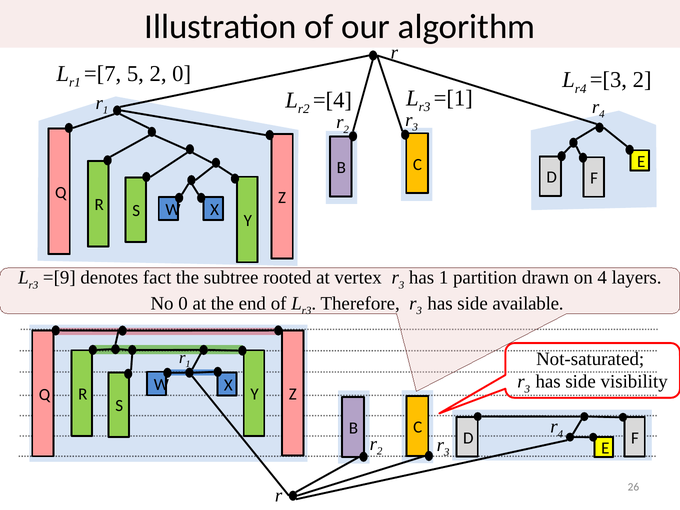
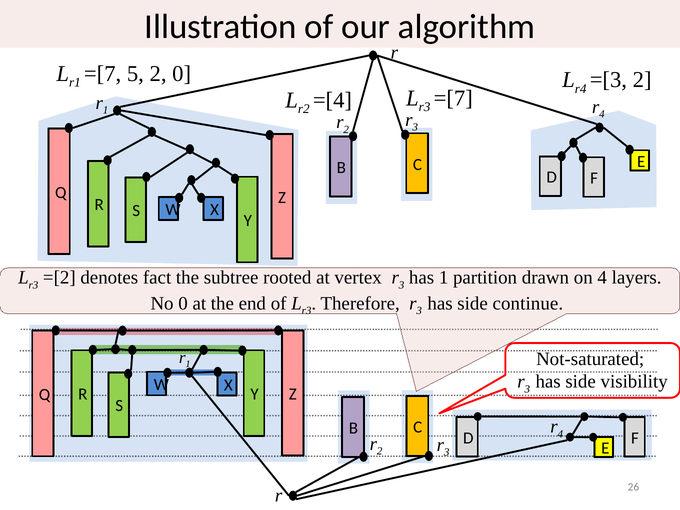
r3 =[1: =[1 -> =[7
=[9: =[9 -> =[2
available: available -> continue
